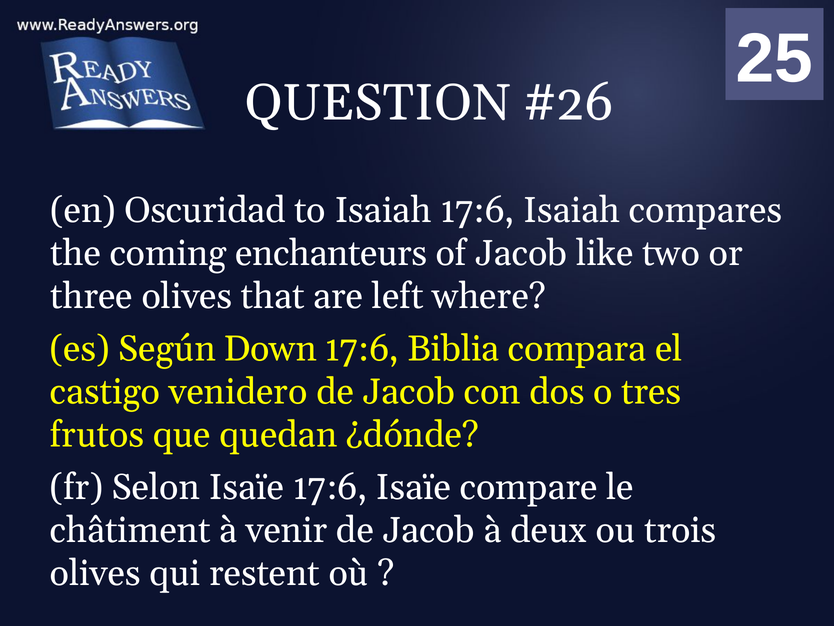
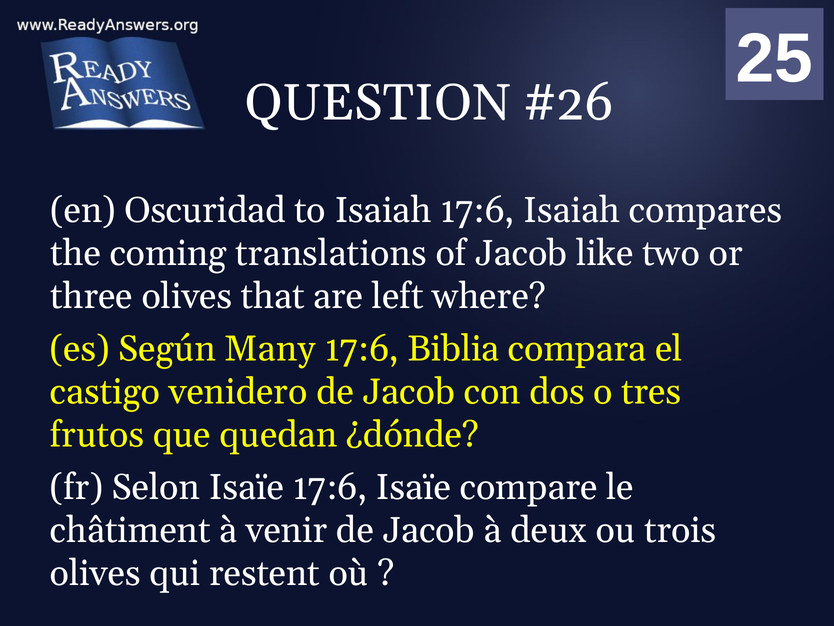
enchanteurs: enchanteurs -> translations
Down: Down -> Many
